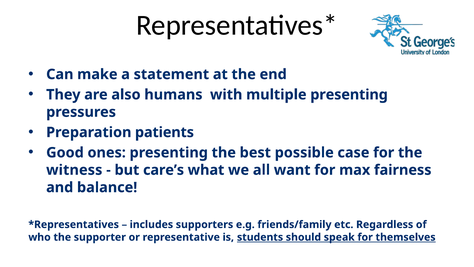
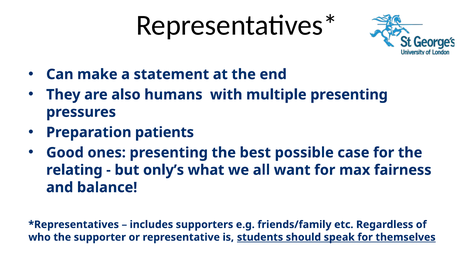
witness: witness -> relating
care’s: care’s -> only’s
